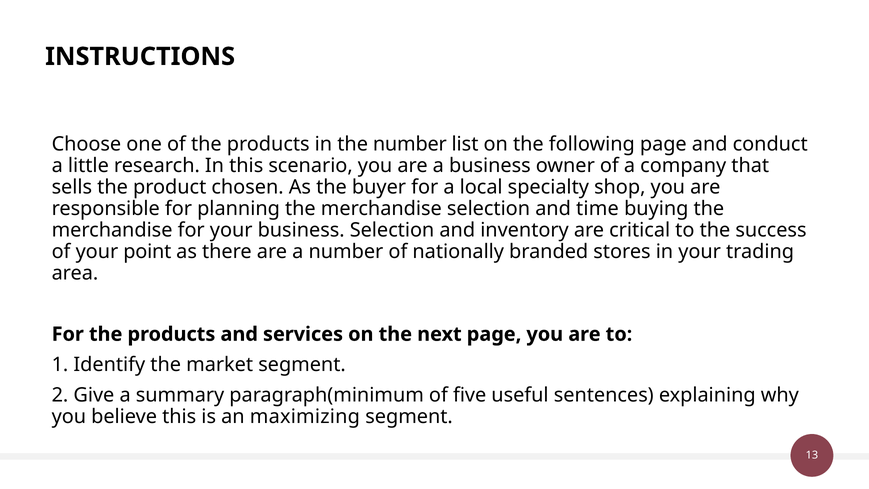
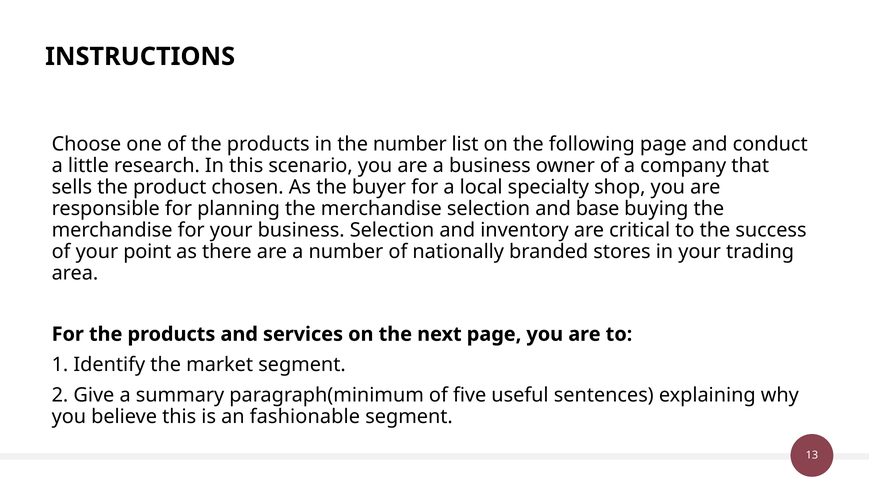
time: time -> base
maximizing: maximizing -> fashionable
